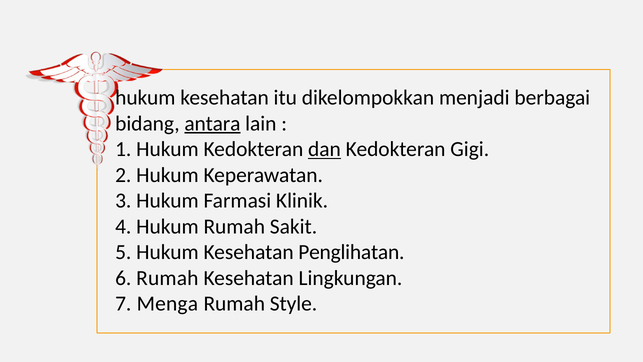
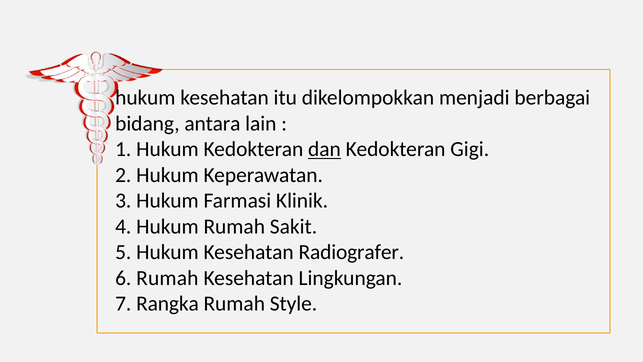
antara underline: present -> none
Penglihatan: Penglihatan -> Radiografer
Menga: Menga -> Rangka
